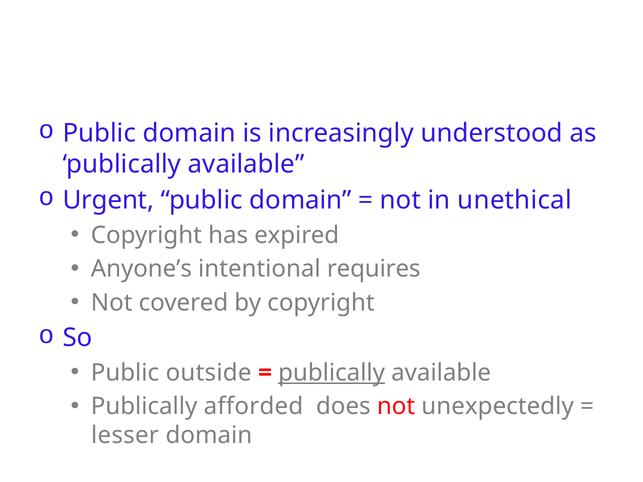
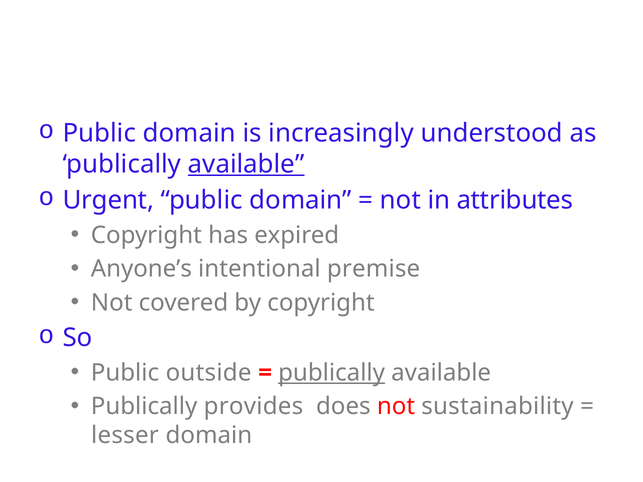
available at (246, 164) underline: none -> present
unethical: unethical -> attributes
requires: requires -> premise
afforded: afforded -> provides
unexpectedly: unexpectedly -> sustainability
